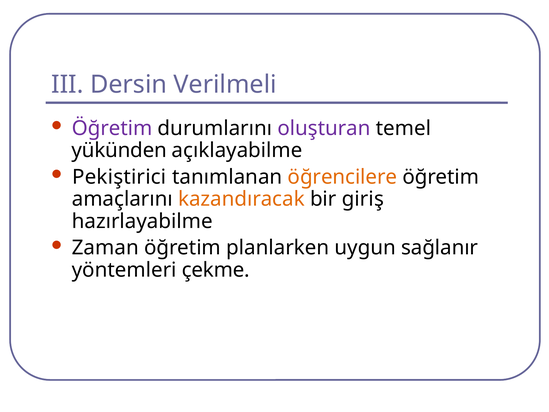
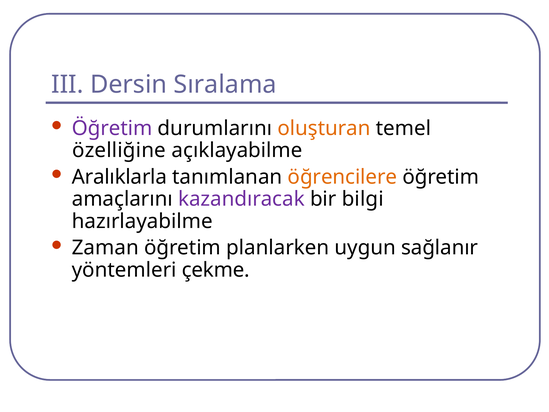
Verilmeli: Verilmeli -> Sıralama
oluşturan colour: purple -> orange
yükünden: yükünden -> özelliğine
Pekiştirici: Pekiştirici -> Aralıklarla
kazandıracak colour: orange -> purple
giriş: giriş -> bilgi
